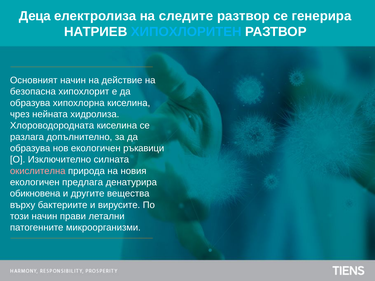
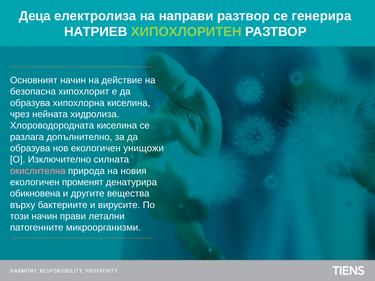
следите: следите -> направи
ХИПОХЛОРИТЕН colour: light blue -> light green
ръкавици: ръкавици -> унищожи
предлага: предлага -> променят
